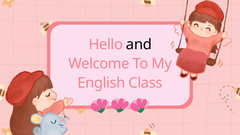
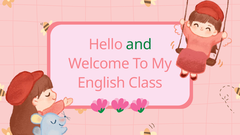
and colour: black -> green
